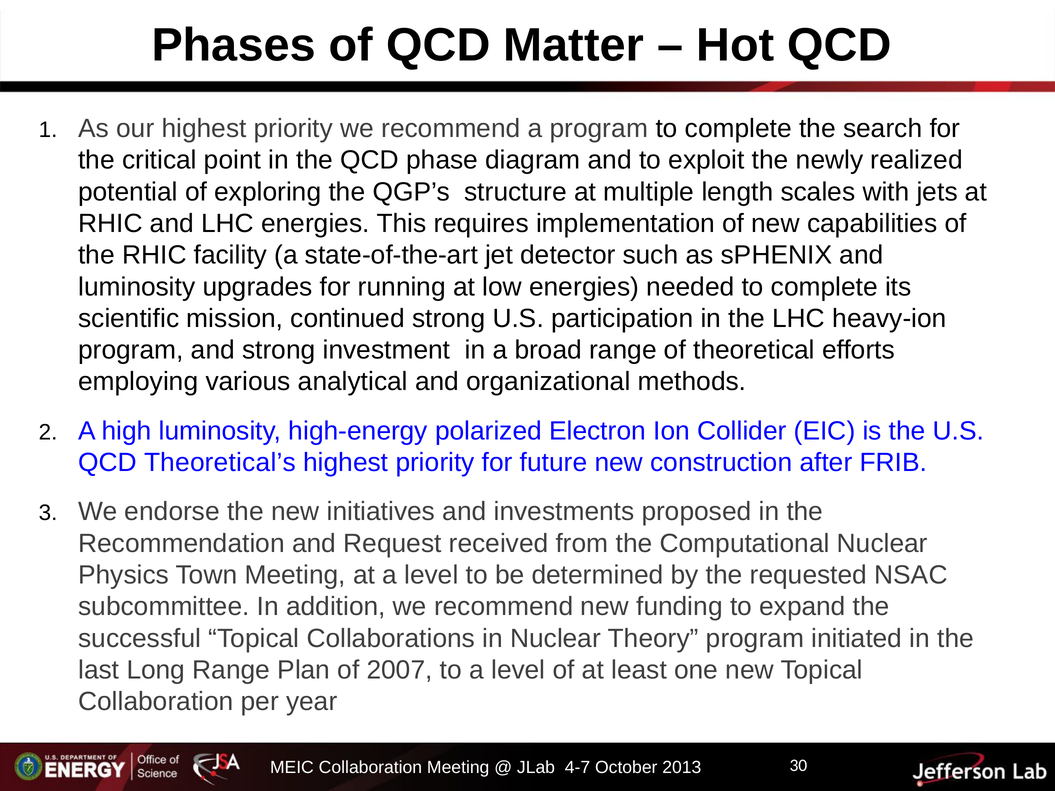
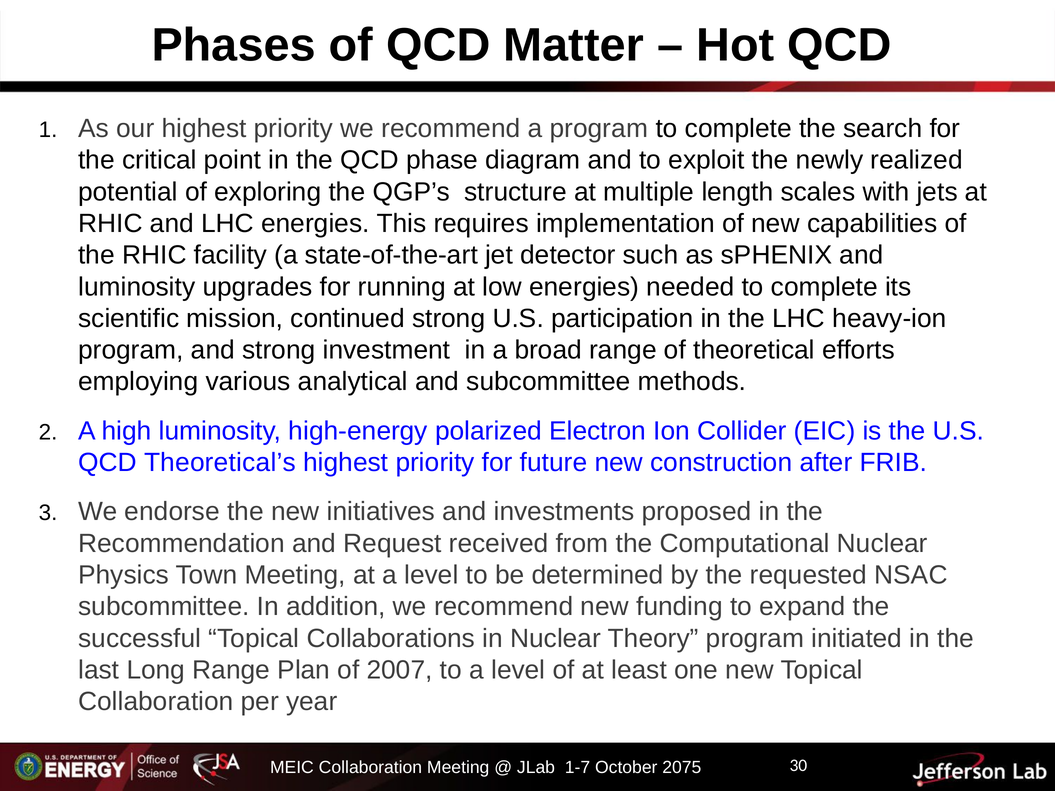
and organizational: organizational -> subcommittee
4-7: 4-7 -> 1-7
2013: 2013 -> 2075
